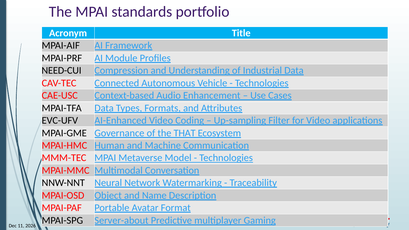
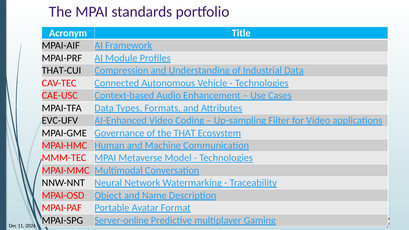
NEED-CUI: NEED-CUI -> THAT-CUI
Server-about: Server-about -> Server-online
